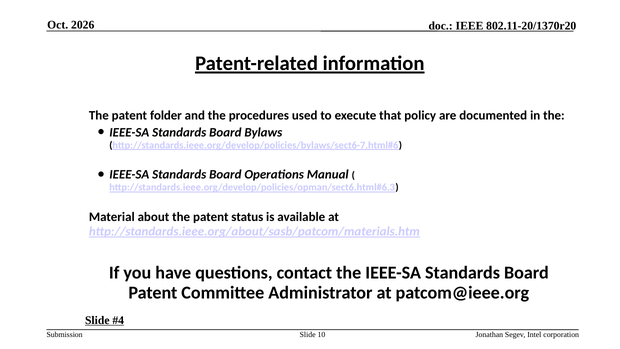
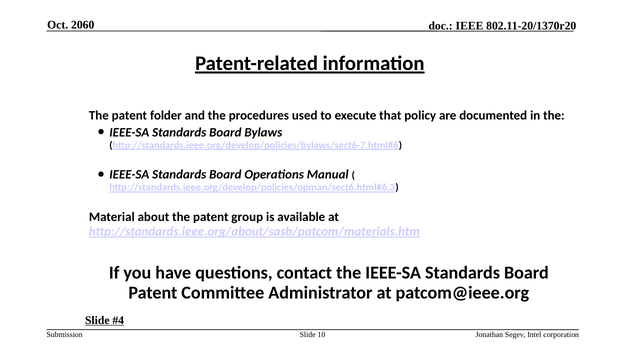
2026: 2026 -> 2060
status: status -> group
